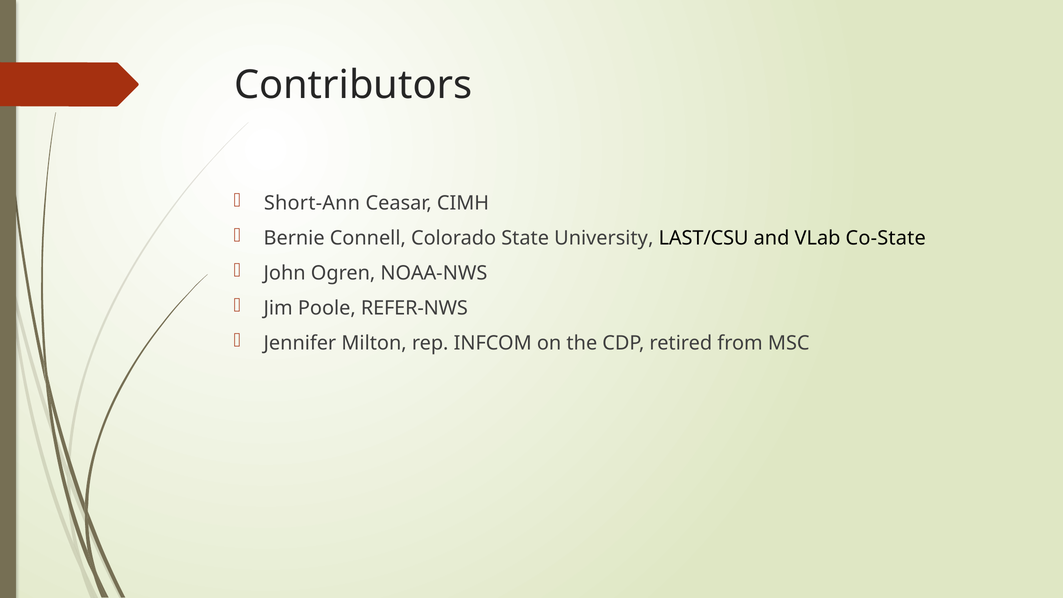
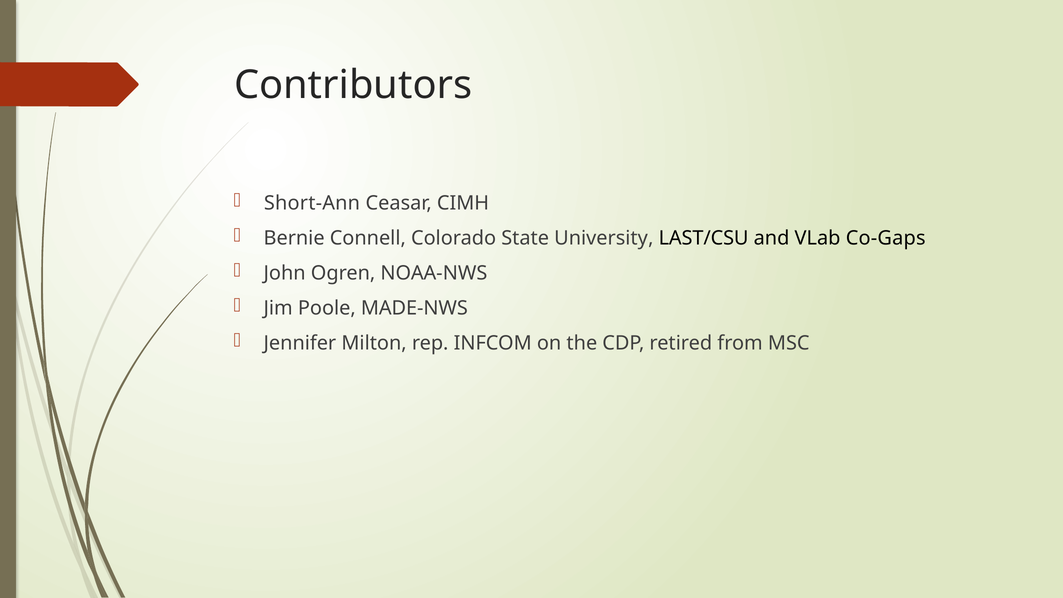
Co-State: Co-State -> Co-Gaps
REFER-NWS: REFER-NWS -> MADE-NWS
